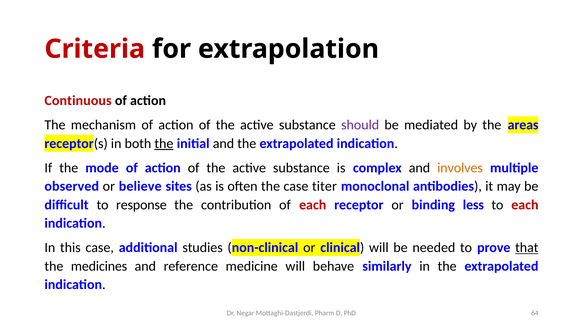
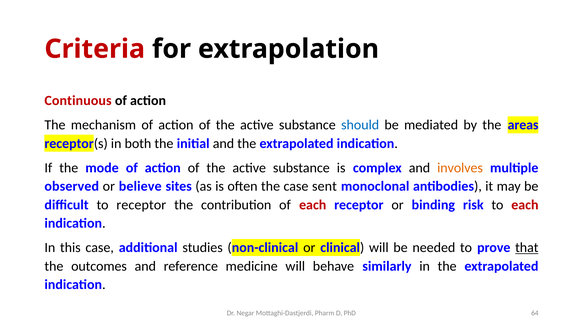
should colour: purple -> blue
the at (164, 143) underline: present -> none
titer: titer -> sent
to response: response -> receptor
less: less -> risk
medicines: medicines -> outcomes
